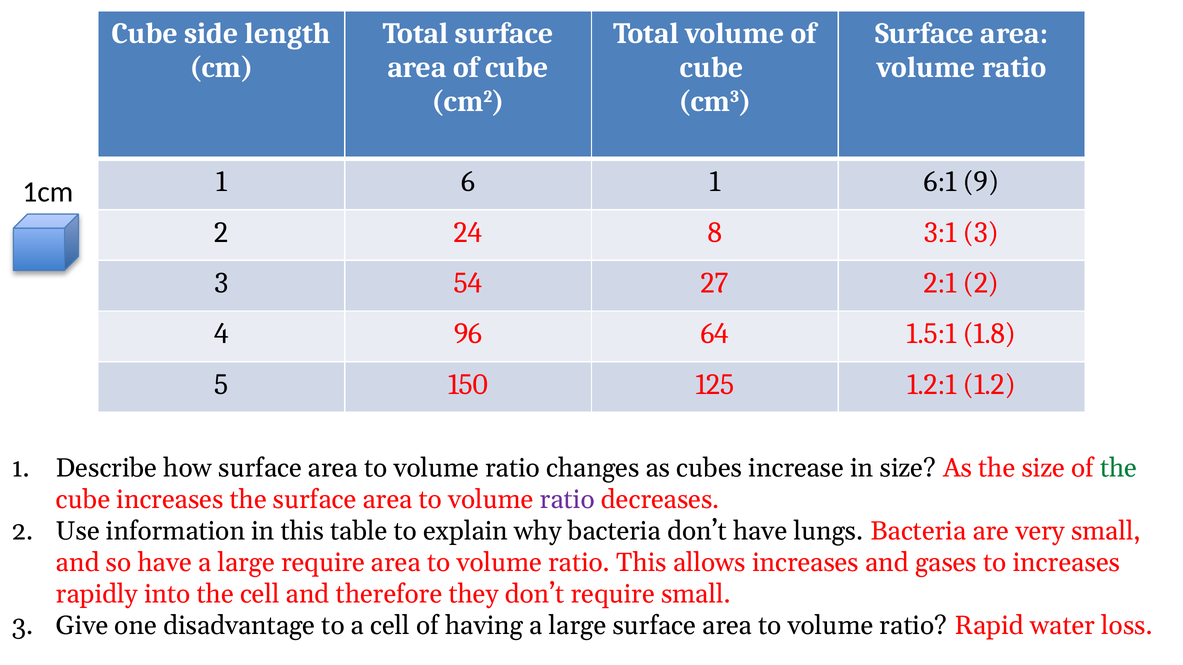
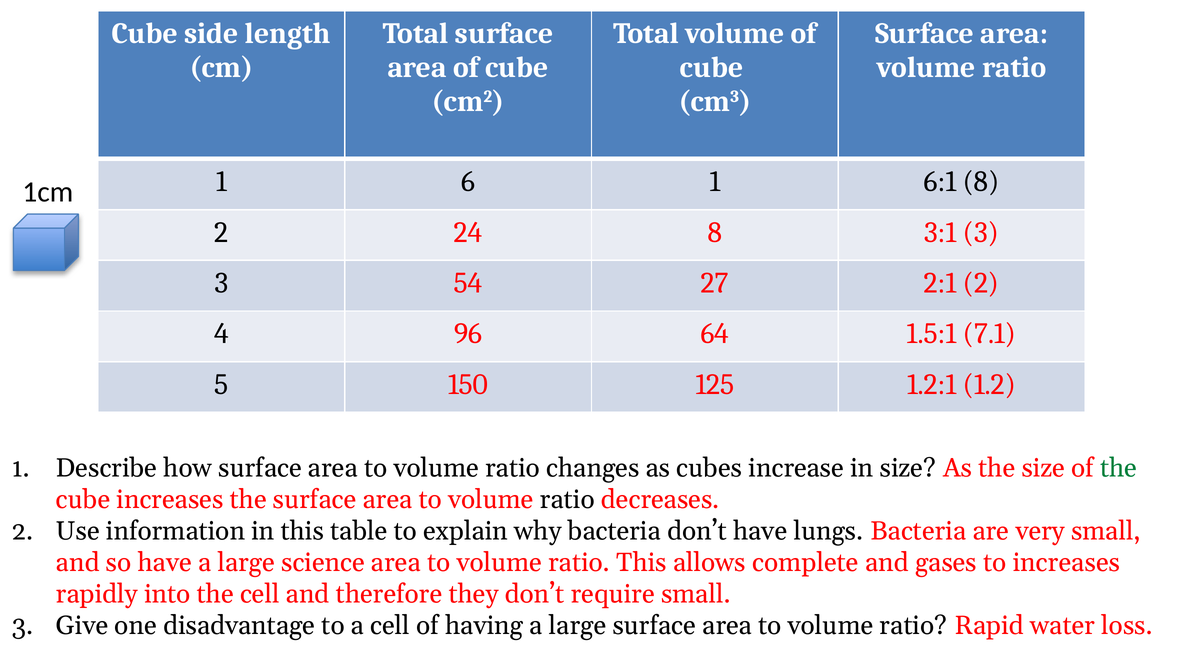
6:1 9: 9 -> 8
1.8: 1.8 -> 7.1
ratio at (567, 500) colour: purple -> black
large require: require -> science
allows increases: increases -> complete
